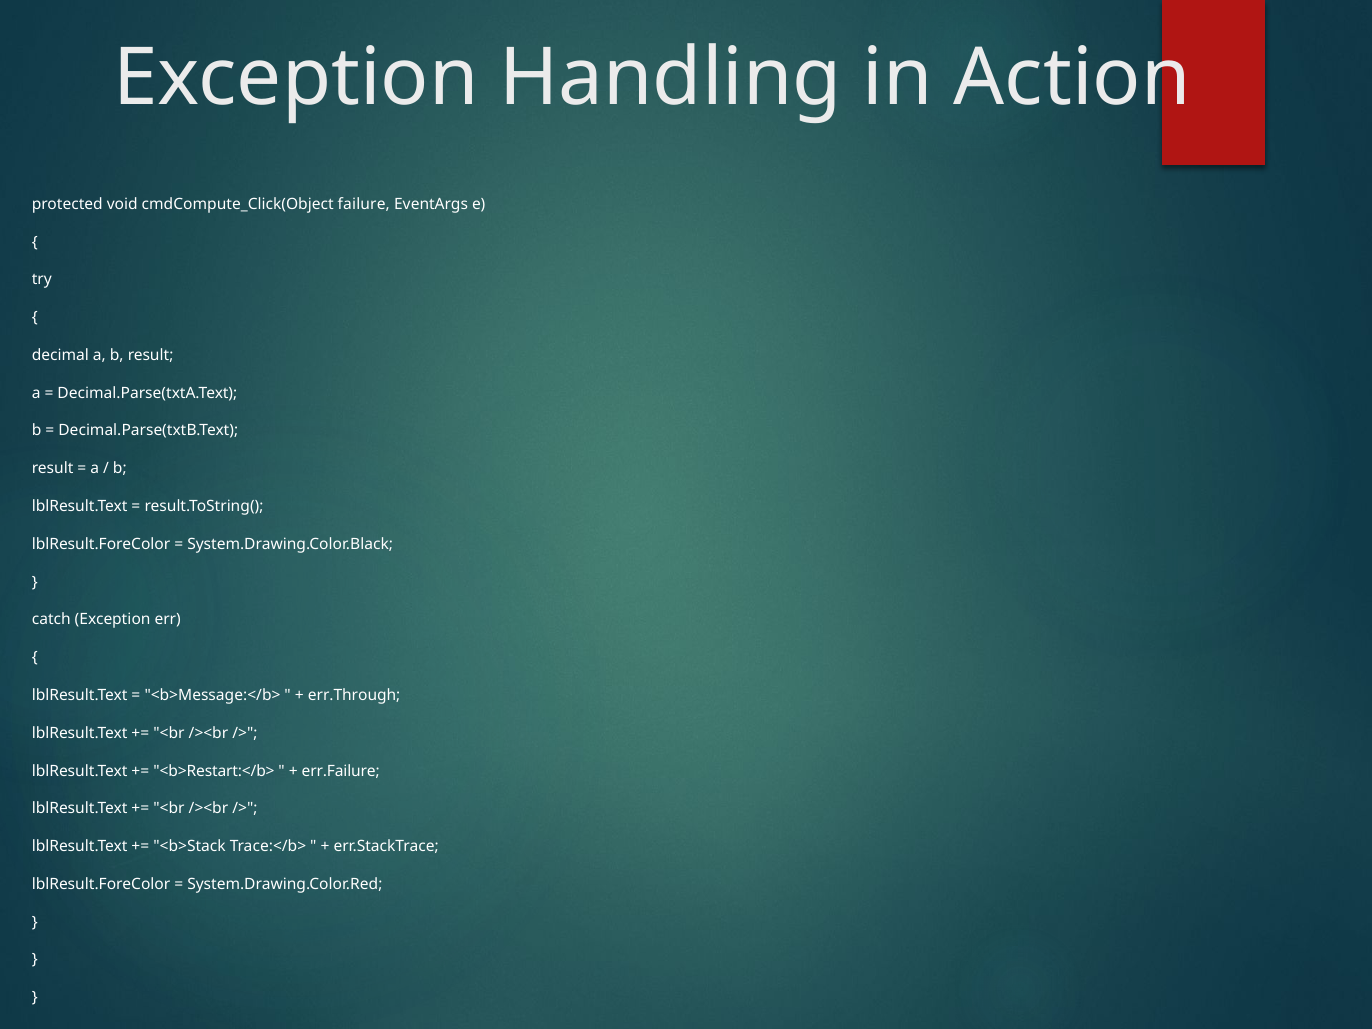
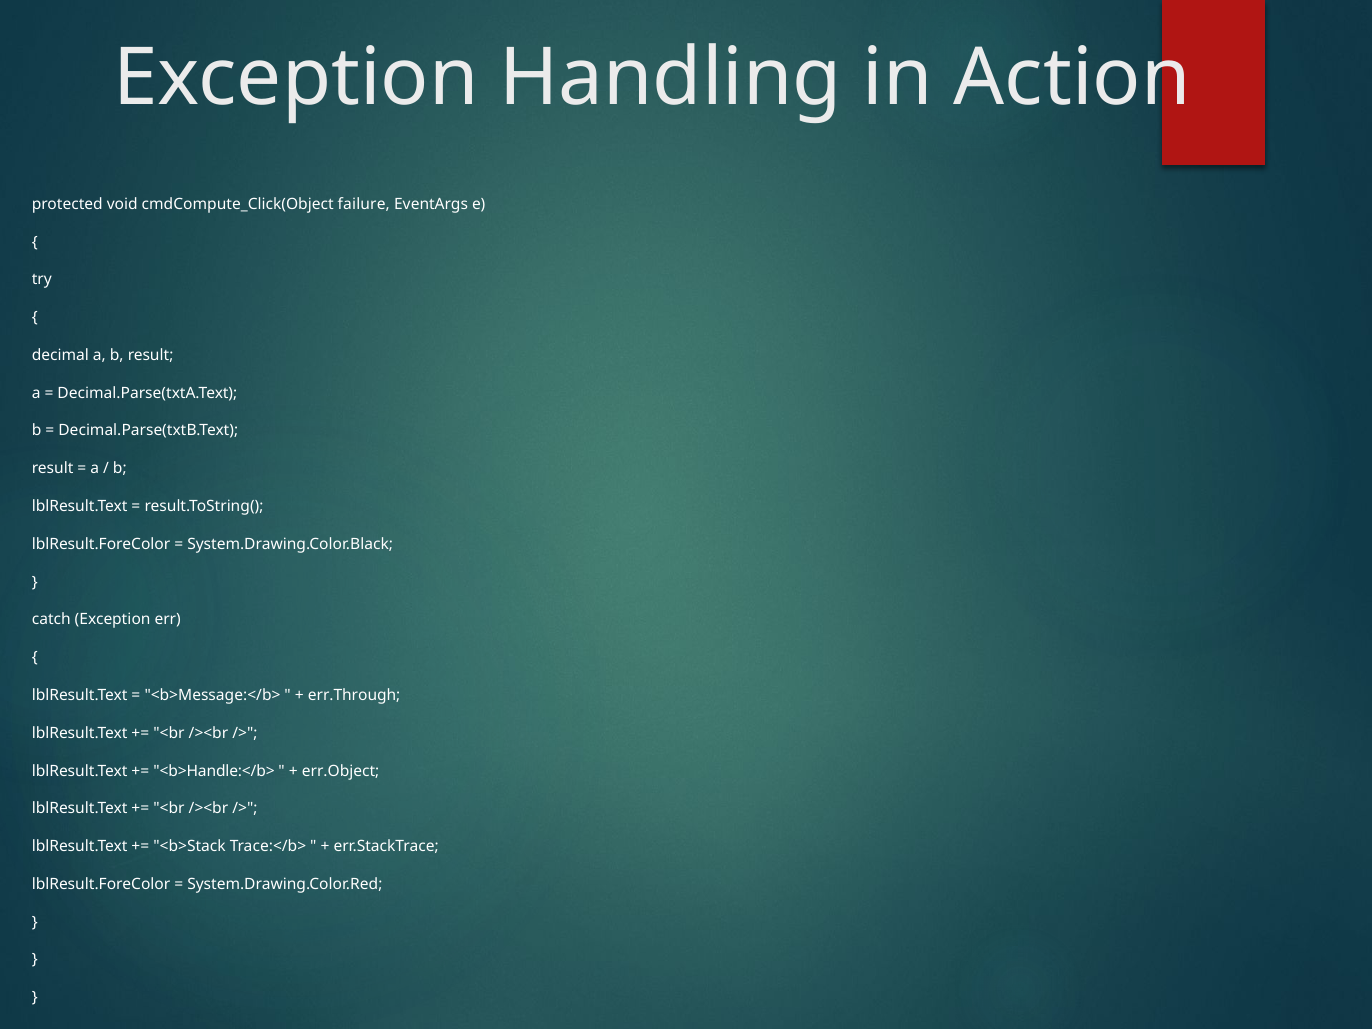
<b>Restart:</b>: <b>Restart:</b> -> <b>Handle:</b>
err.Failure: err.Failure -> err.Object
